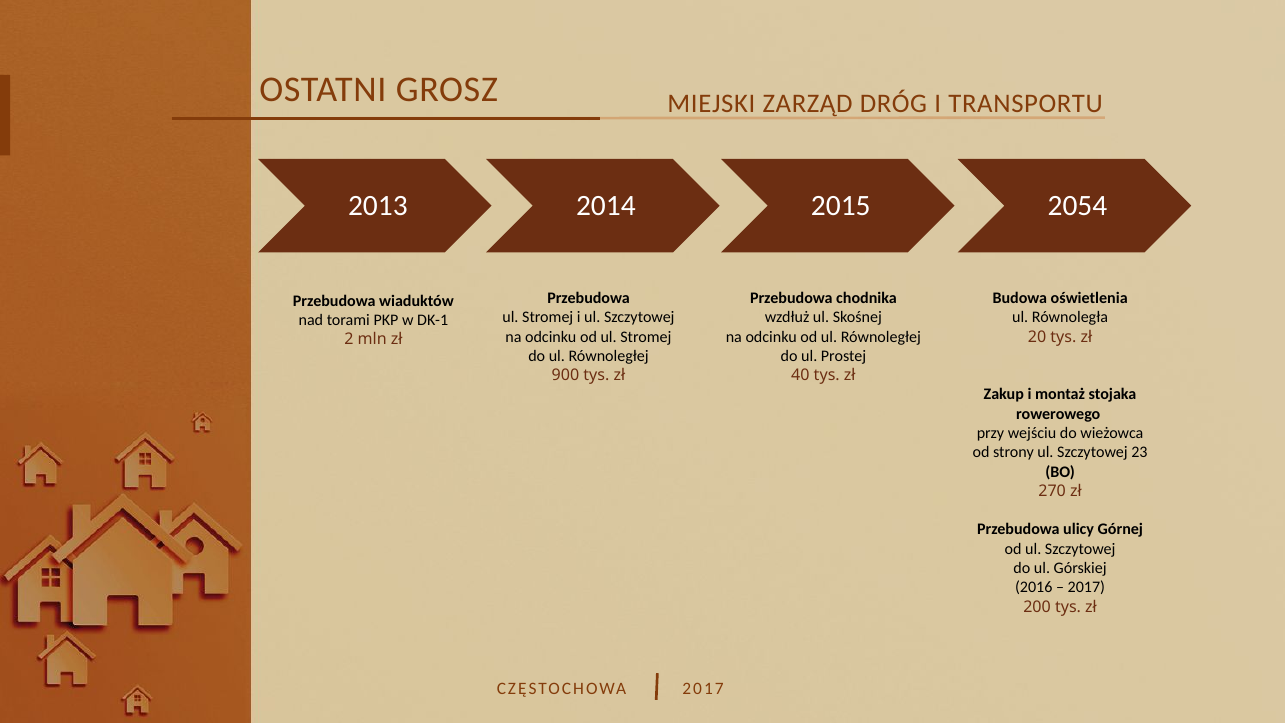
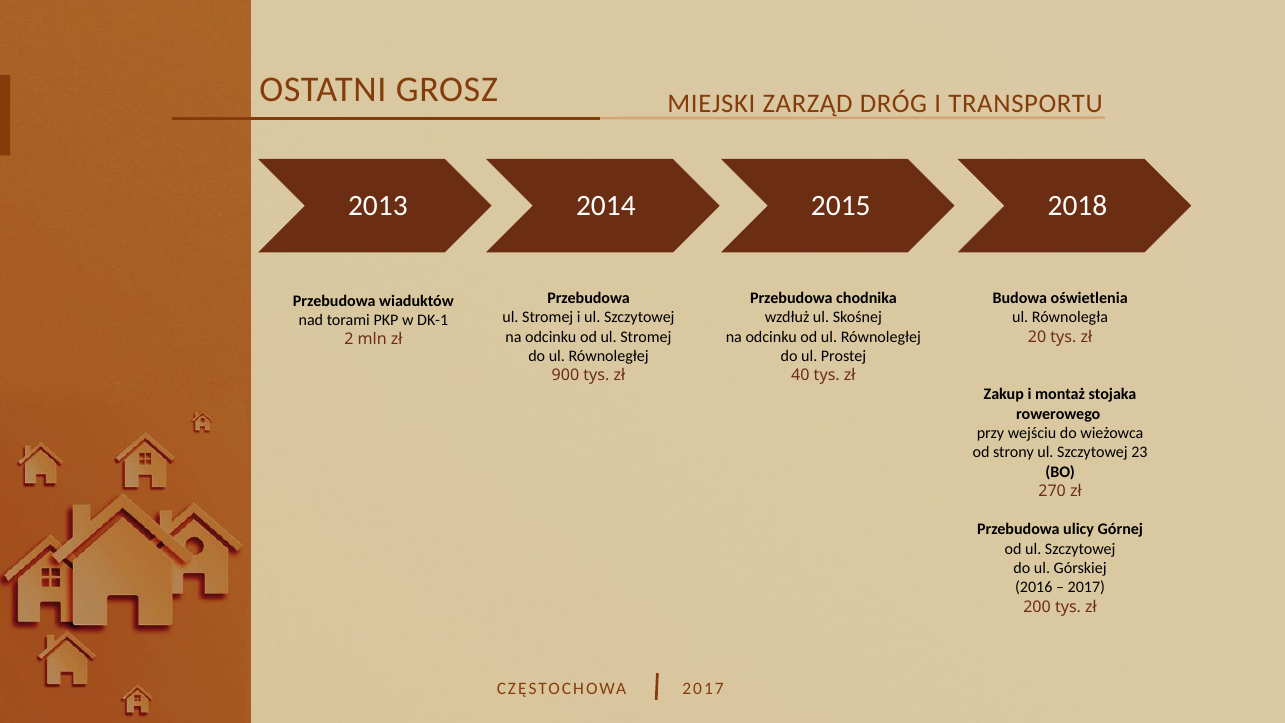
2054: 2054 -> 2018
